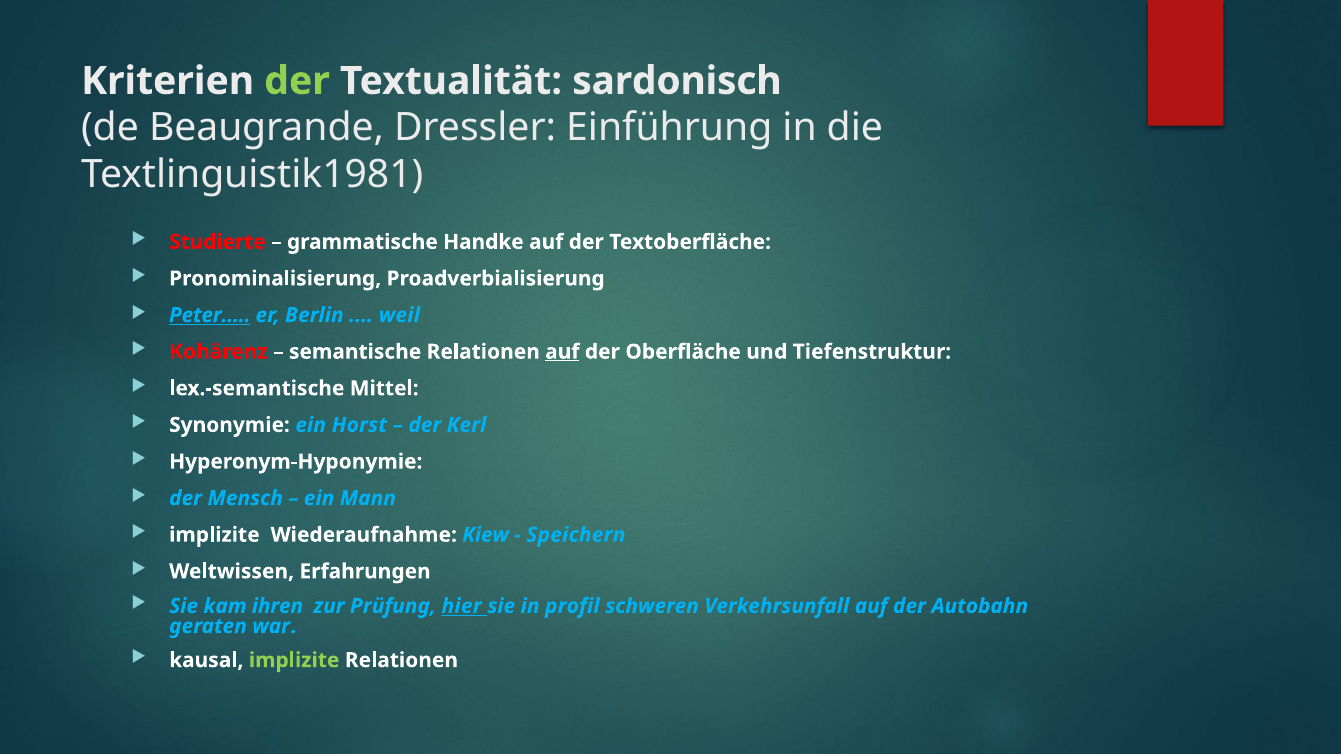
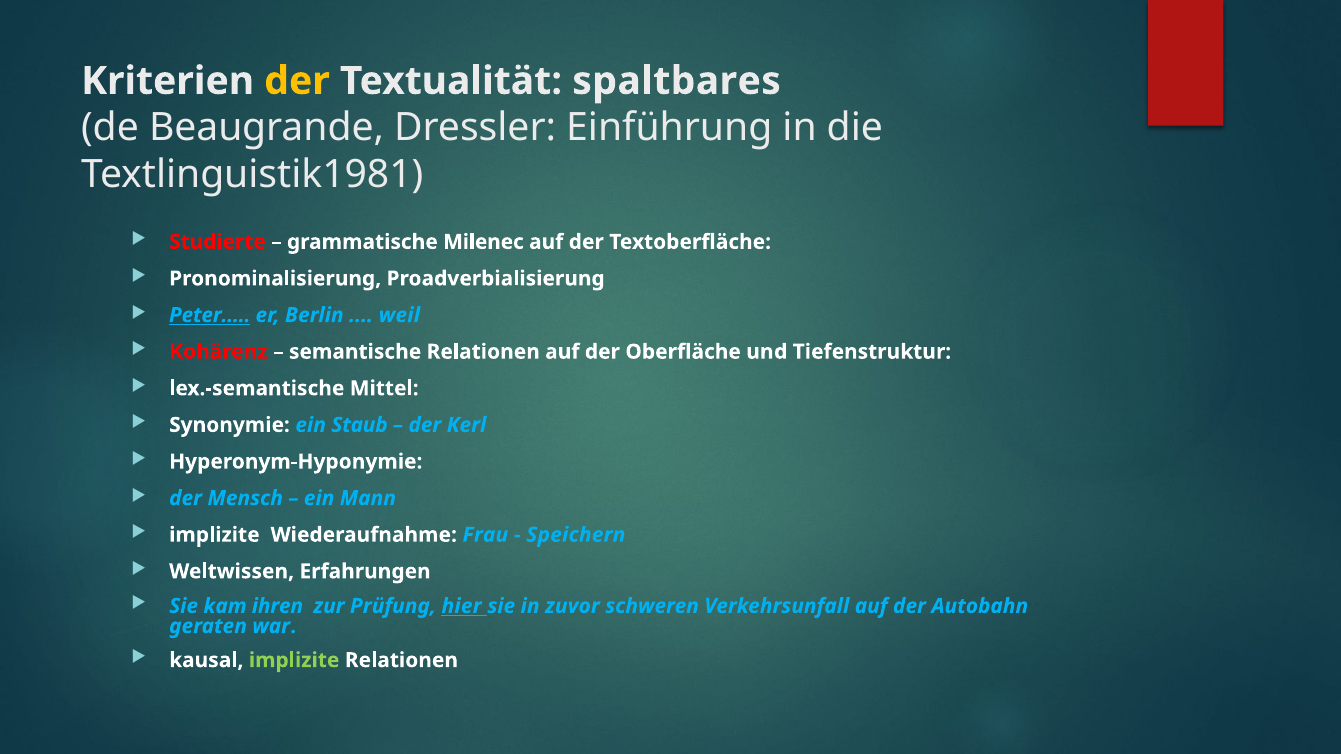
der at (297, 81) colour: light green -> yellow
sardonisch: sardonisch -> spaltbares
Handke: Handke -> Milenec
auf at (562, 352) underline: present -> none
Horst: Horst -> Staub
Kiew: Kiew -> Frau
profil: profil -> zuvor
